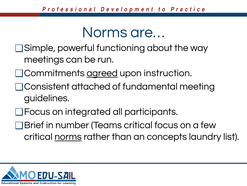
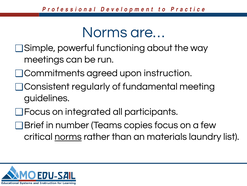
agreed underline: present -> none
attached: attached -> regularly
Teams critical: critical -> copies
concepts: concepts -> materials
